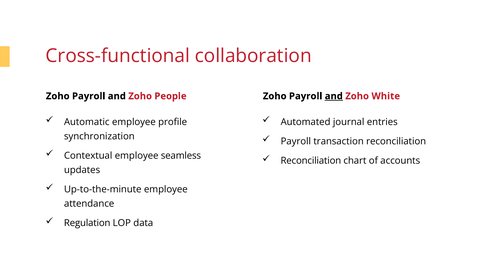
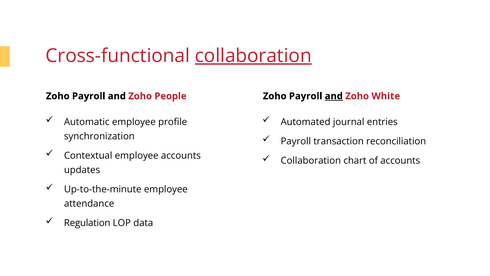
collaboration at (253, 56) underline: none -> present
employee seamless: seamless -> accounts
Reconciliation at (311, 161): Reconciliation -> Collaboration
